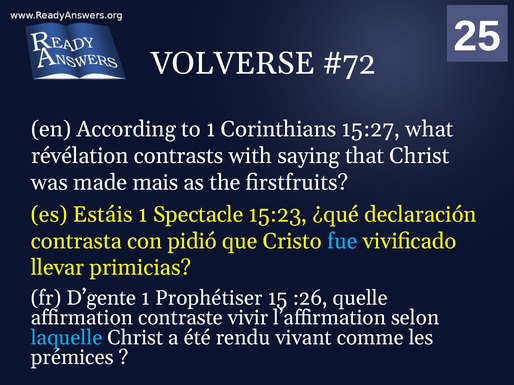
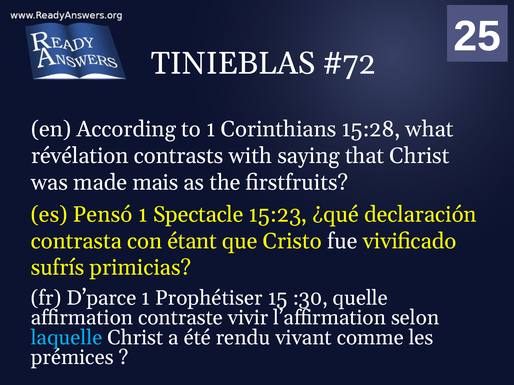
VOLVERSE: VOLVERSE -> TINIEBLAS
15:27: 15:27 -> 15:28
Estáis: Estáis -> Pensó
pidió: pidió -> étant
fue colour: light blue -> white
llevar: llevar -> sufrís
D’gente: D’gente -> D’parce
:26: :26 -> :30
